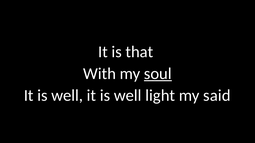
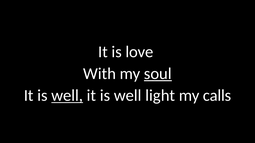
that: that -> love
well at (67, 96) underline: none -> present
said: said -> calls
